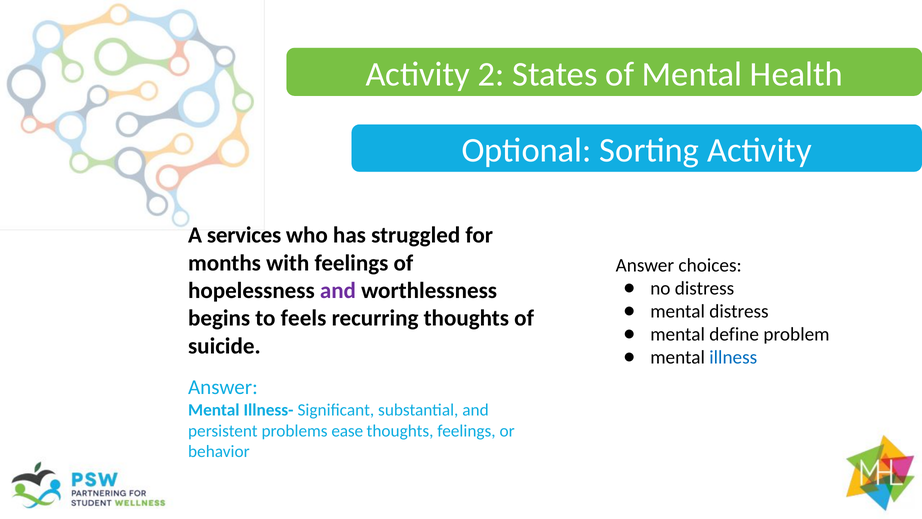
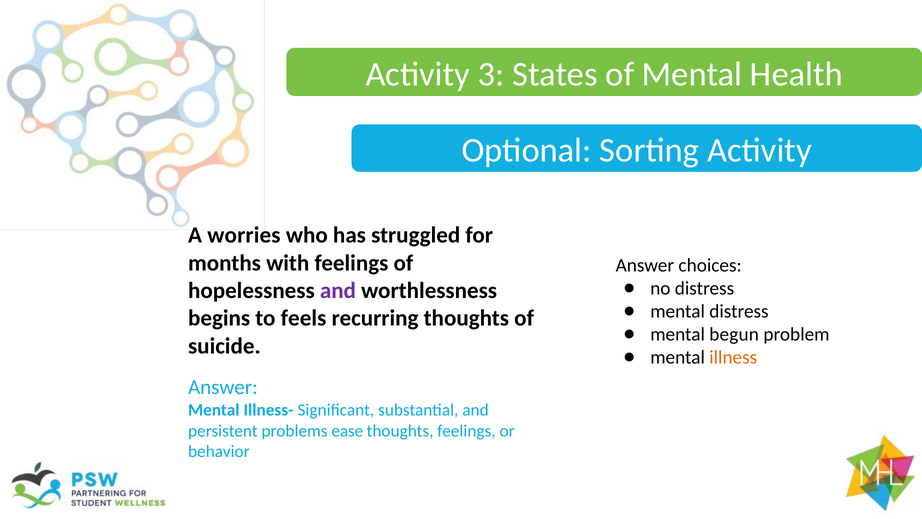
2: 2 -> 3
services: services -> worries
define: define -> begun
illness colour: blue -> orange
